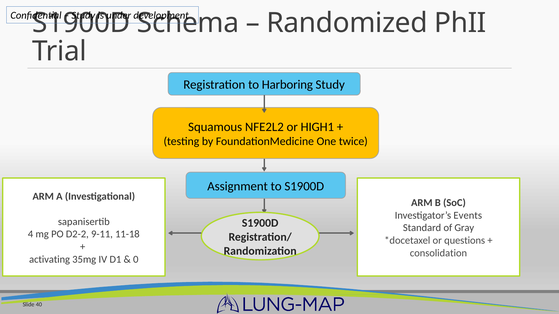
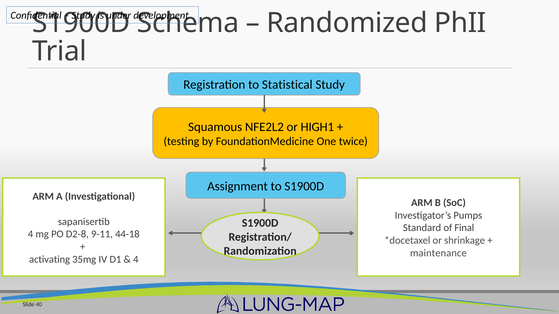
Harboring: Harboring -> Statistical
Events: Events -> Pumps
Gray: Gray -> Final
D2-2: D2-2 -> D2-8
11-18: 11-18 -> 44-18
questions: questions -> shrinkage
consolidation: consolidation -> maintenance
0 at (136, 260): 0 -> 4
